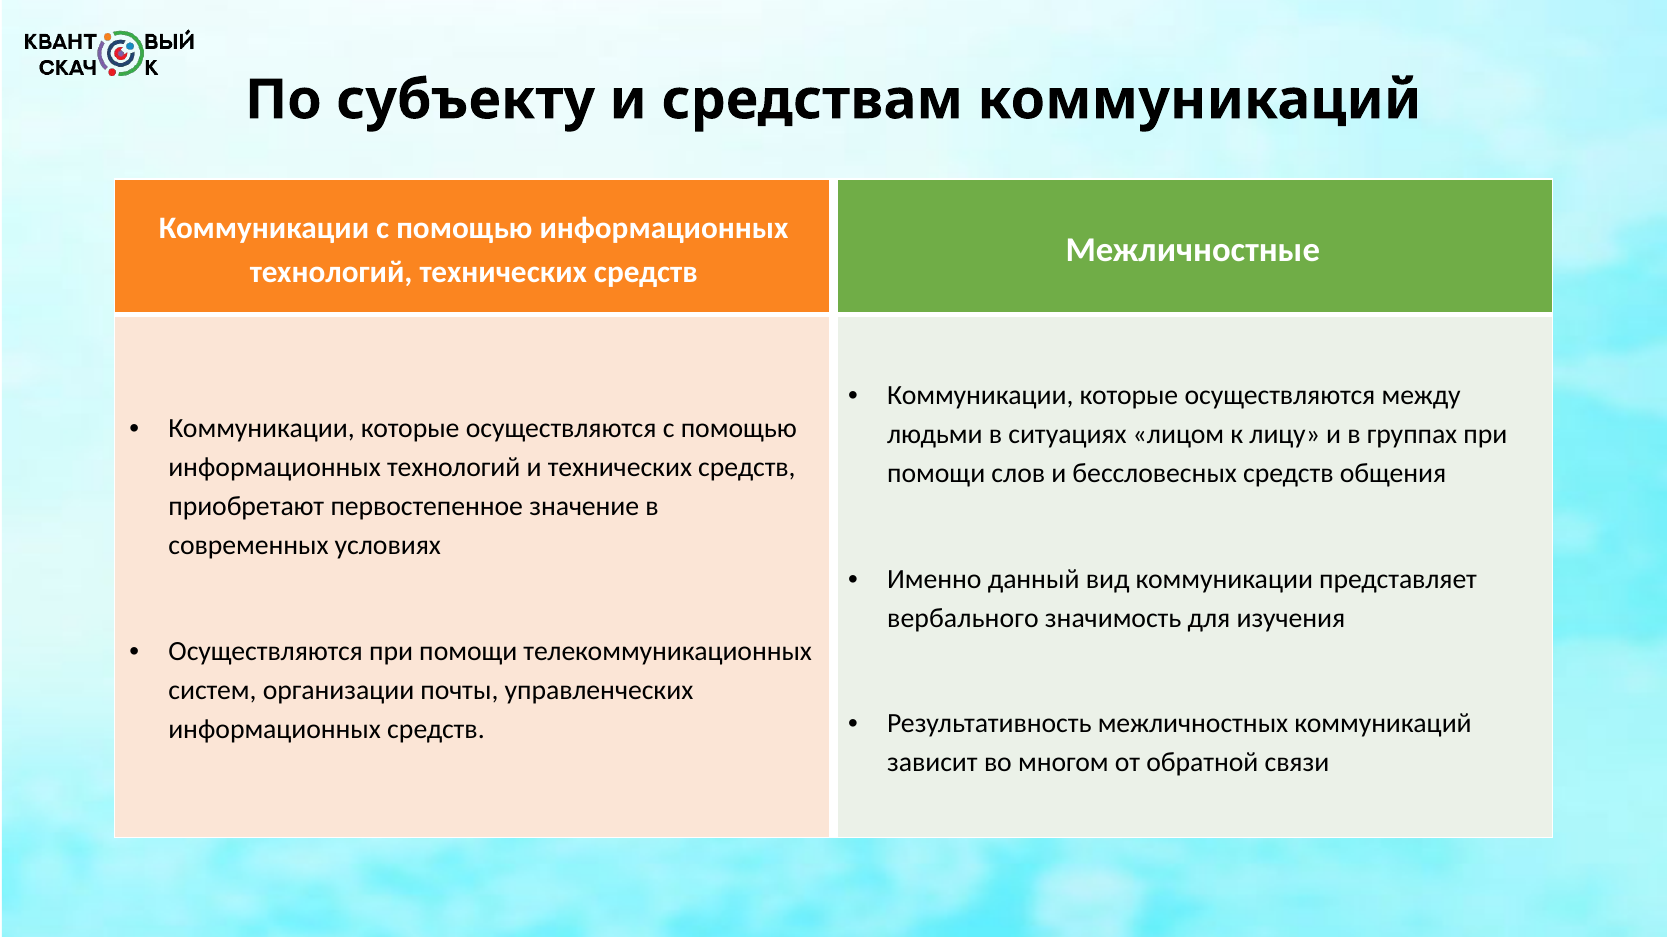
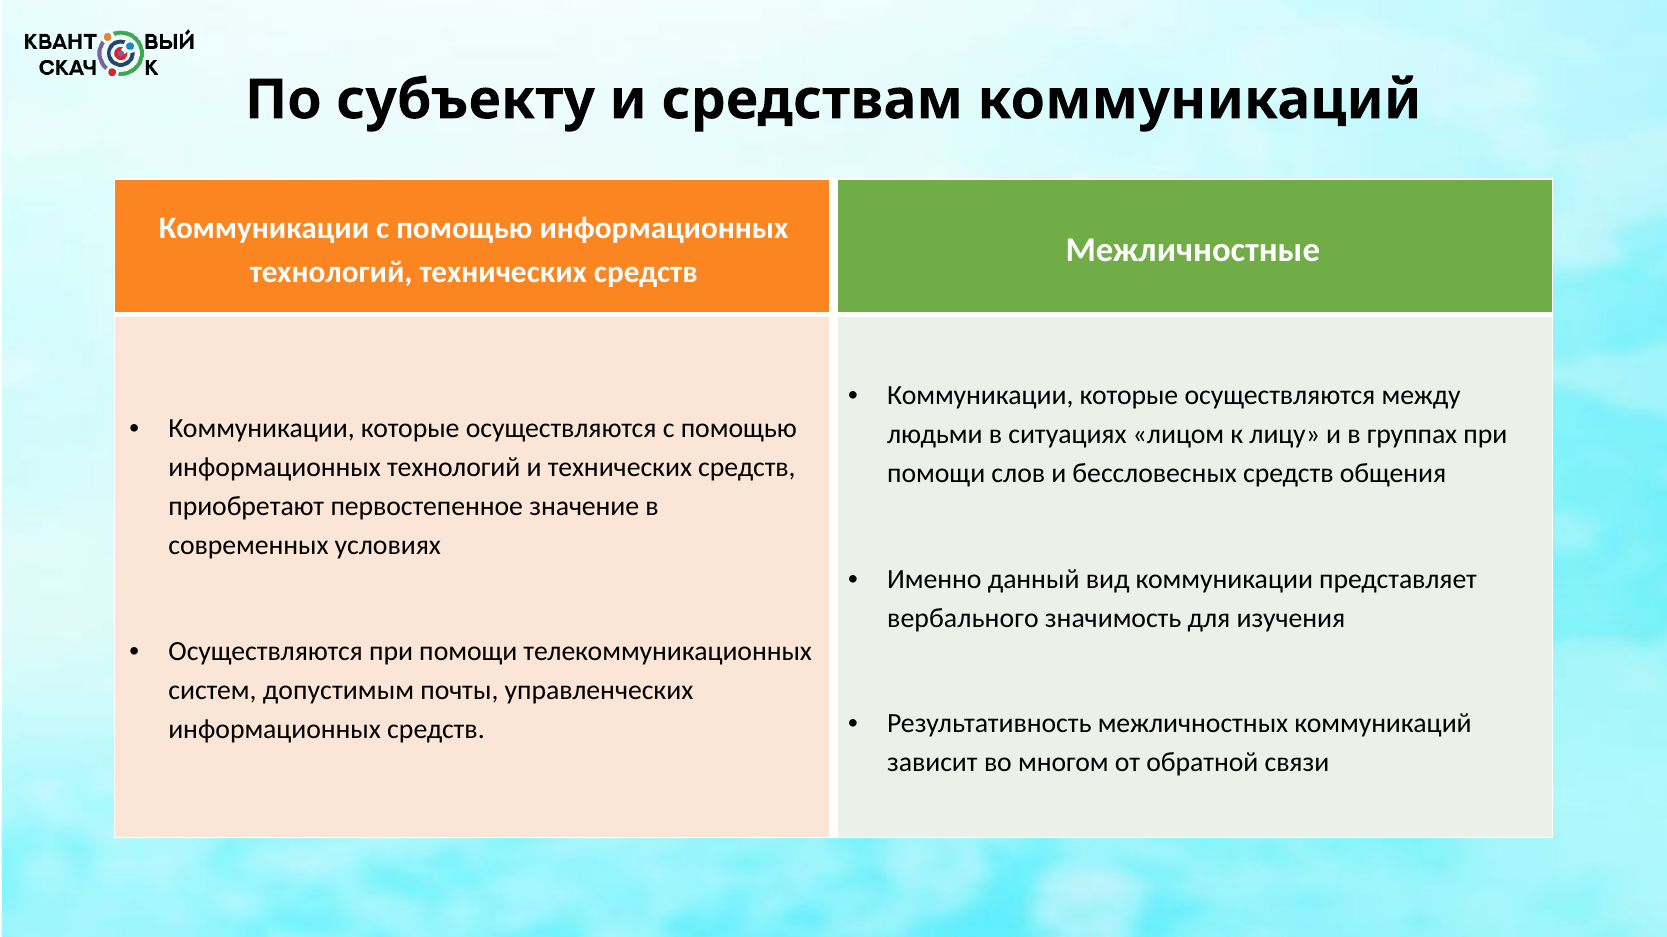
организации: организации -> допустимым
